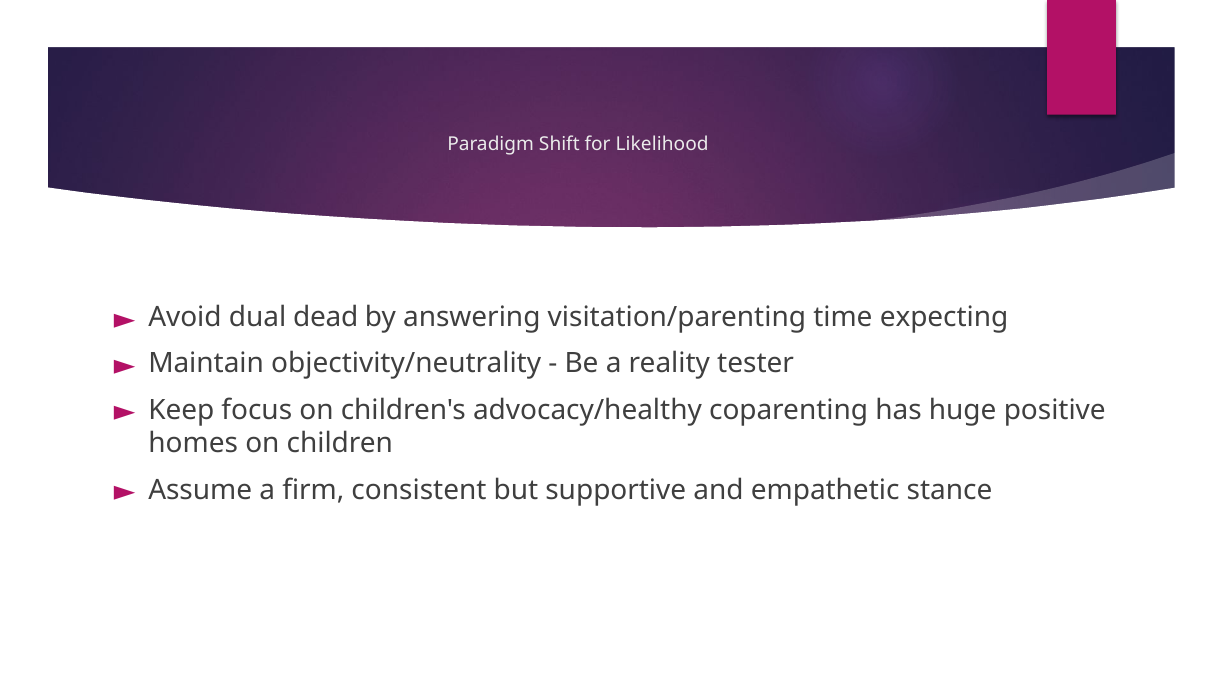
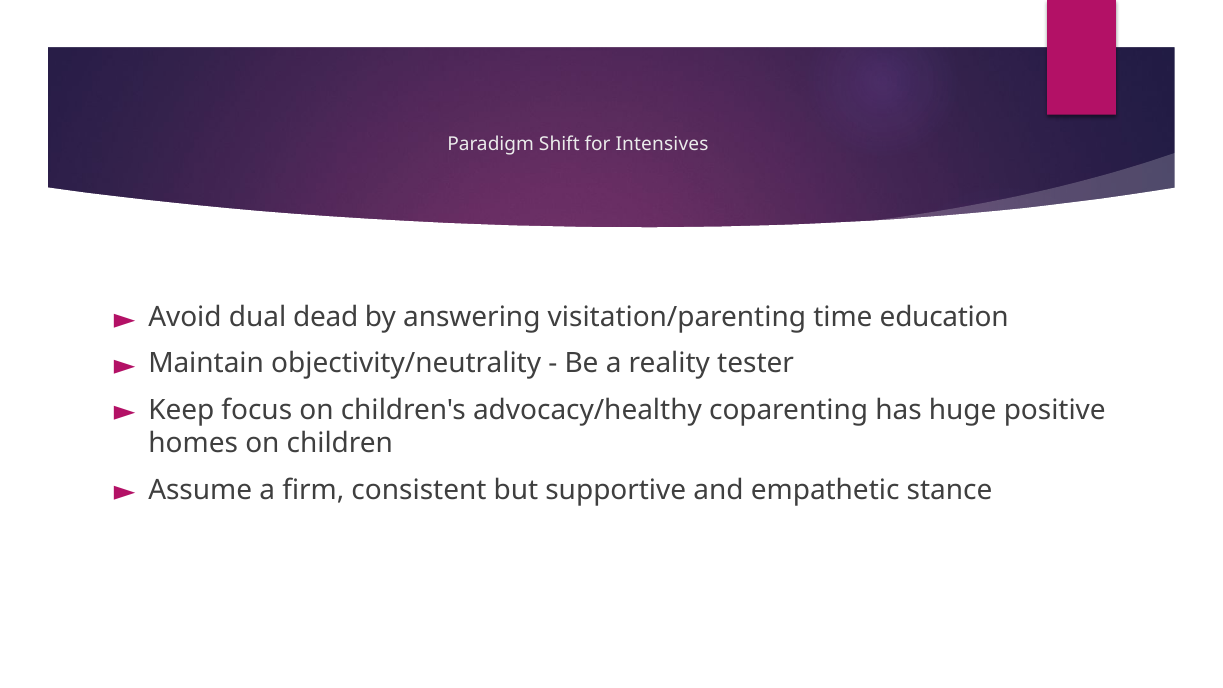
Likelihood: Likelihood -> Intensives
expecting: expecting -> education
